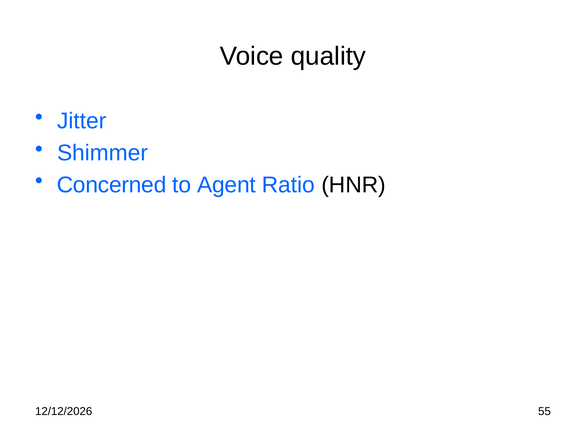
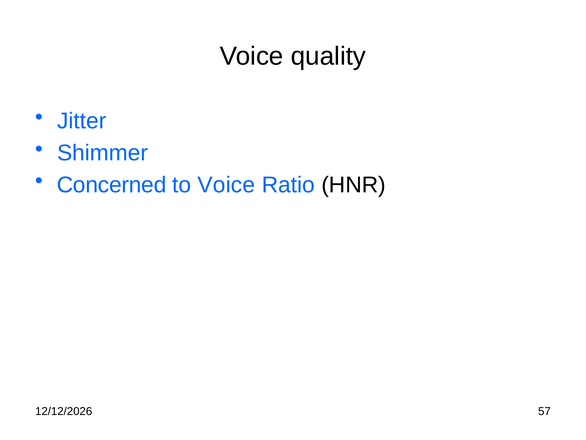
to Agent: Agent -> Voice
55: 55 -> 57
